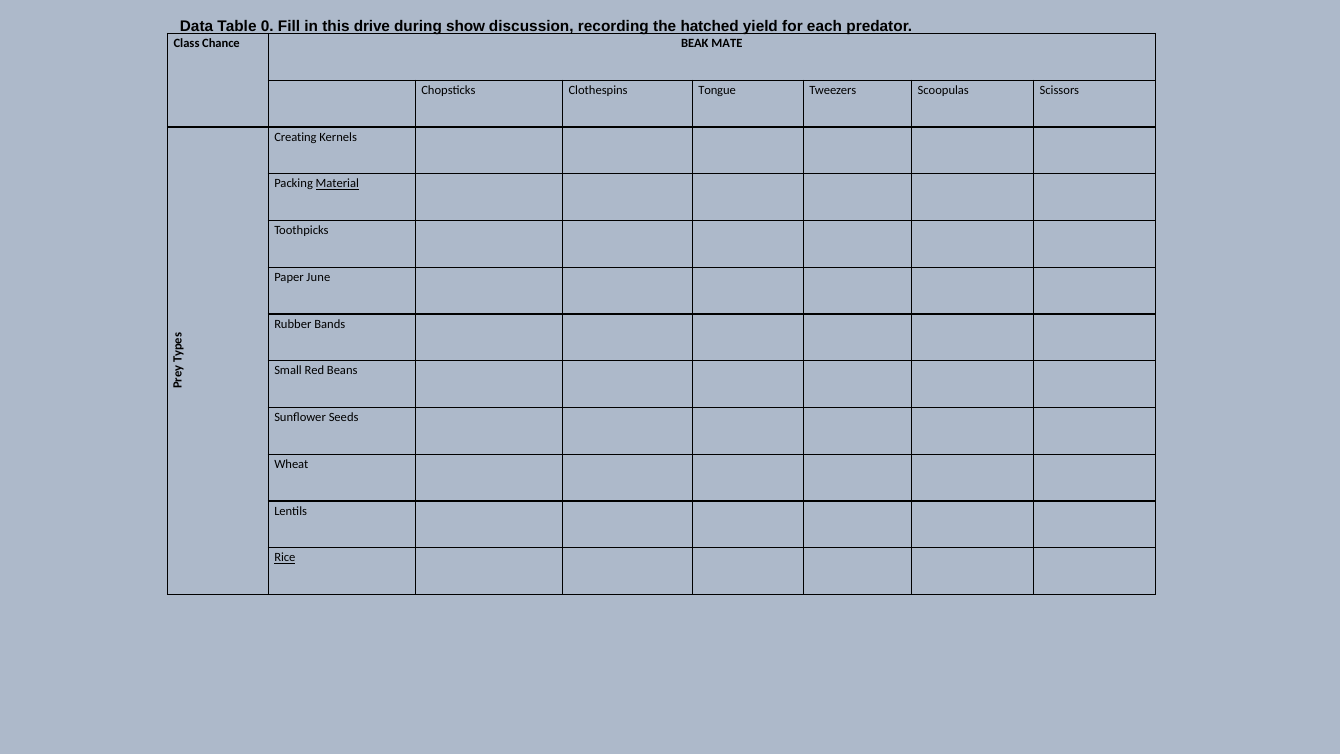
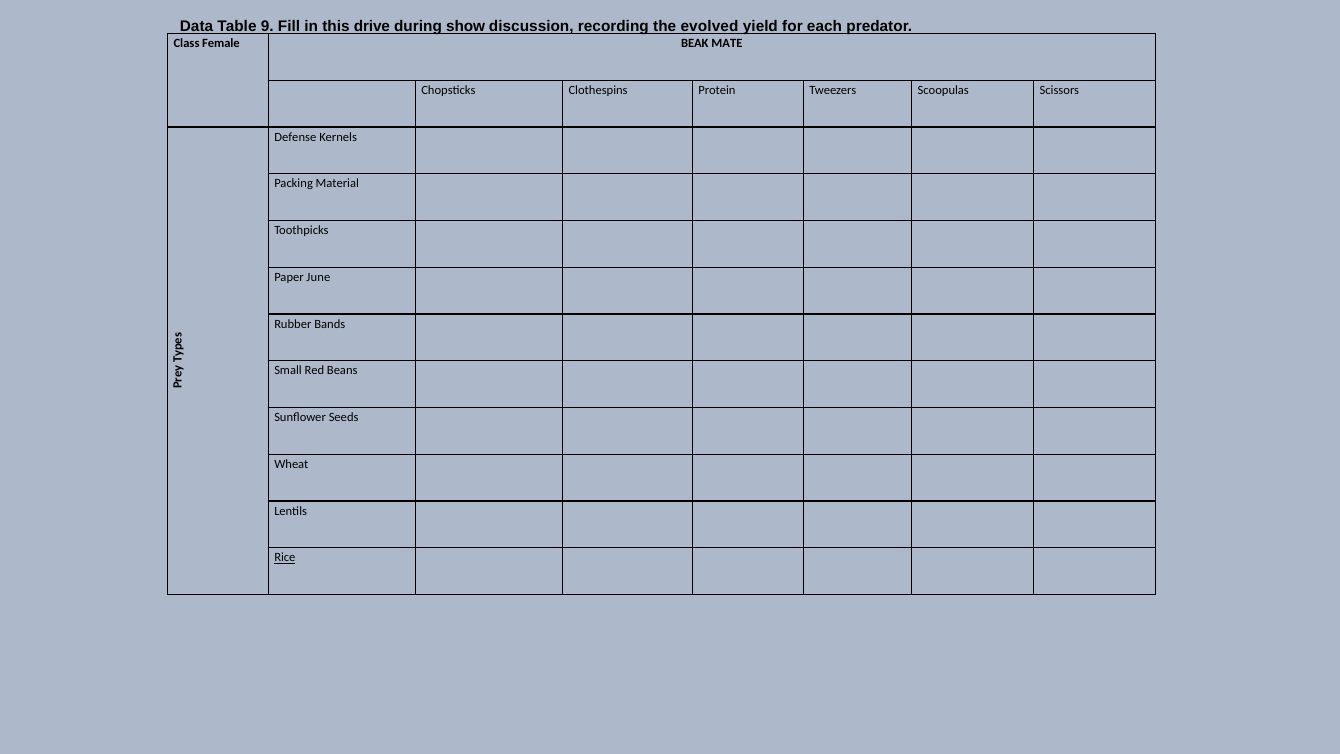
0: 0 -> 9
hatched: hatched -> evolved
Chance: Chance -> Female
Tongue: Tongue -> Protein
Creating: Creating -> Defense
Material underline: present -> none
